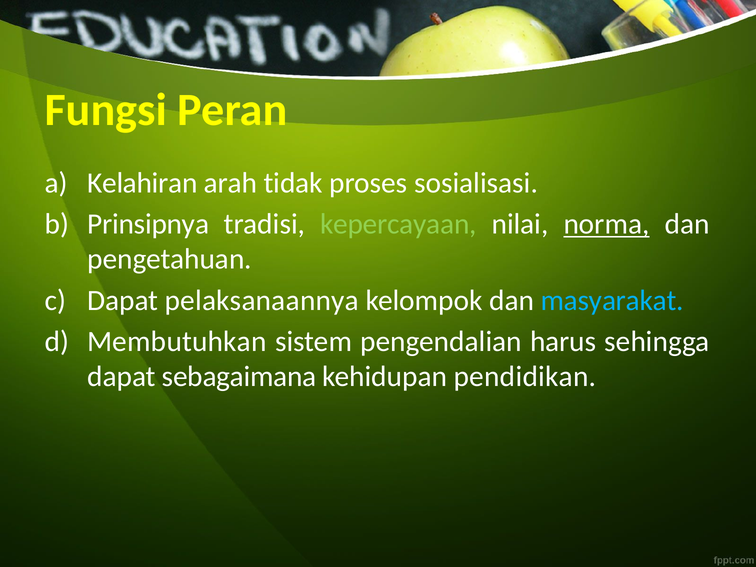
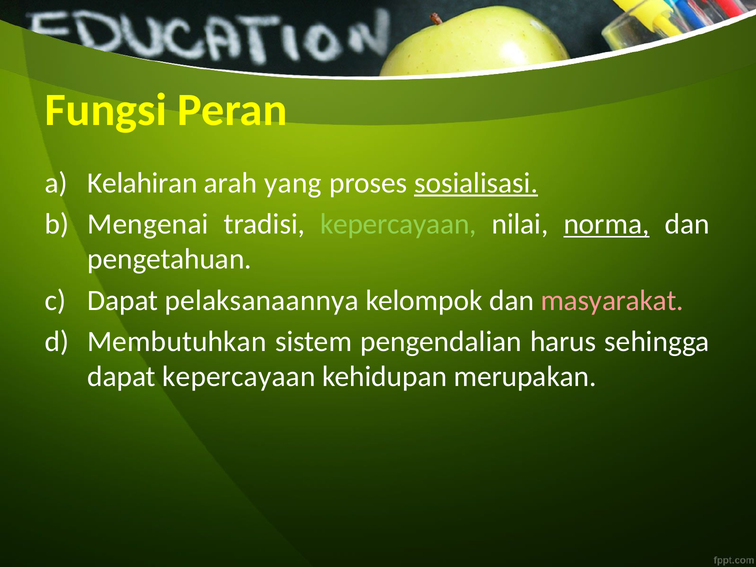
tidak: tidak -> yang
sosialisasi underline: none -> present
Prinsipnya: Prinsipnya -> Mengenai
masyarakat colour: light blue -> pink
dapat sebagaimana: sebagaimana -> kepercayaan
pendidikan: pendidikan -> merupakan
